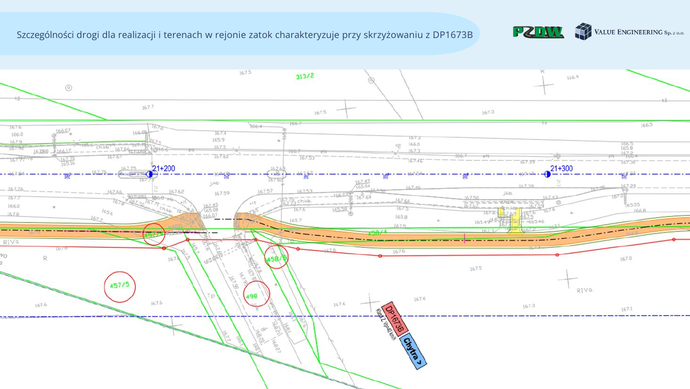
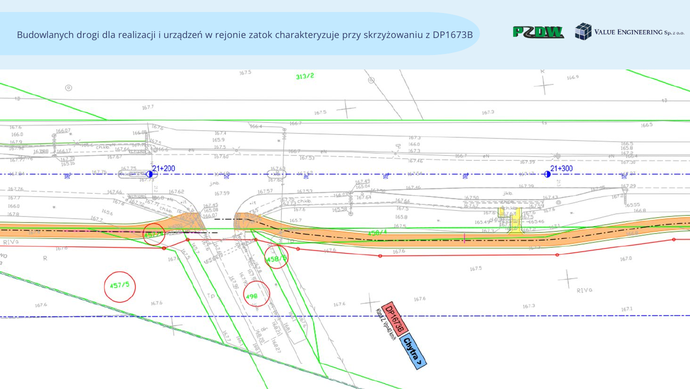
Szczególności: Szczególności -> Budowlanych
terenach: terenach -> urządzeń
